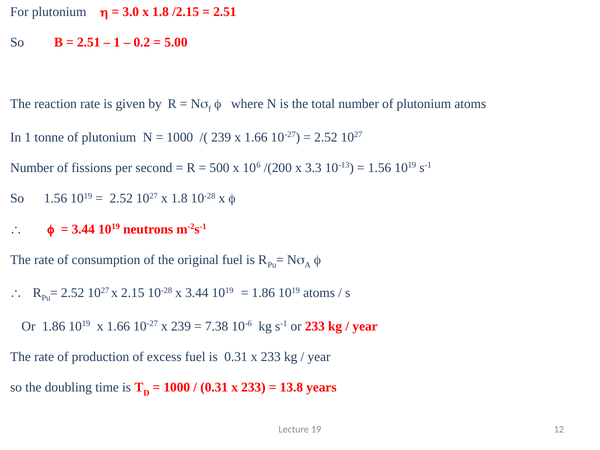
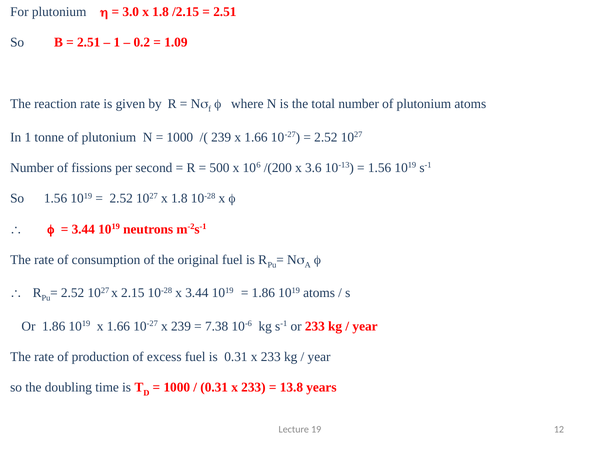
5.00: 5.00 -> 1.09
3.3: 3.3 -> 3.6
